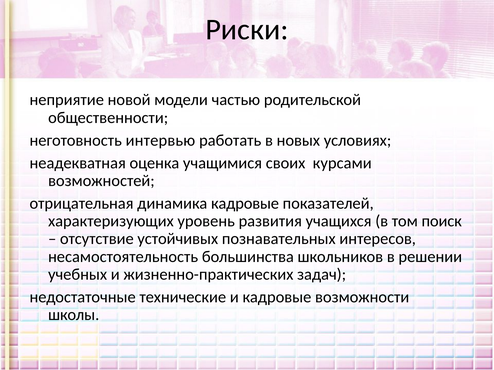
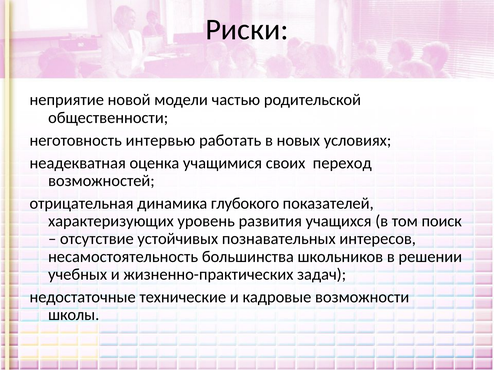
курсами: курсами -> переход
динамика кадровые: кадровые -> глубокого
